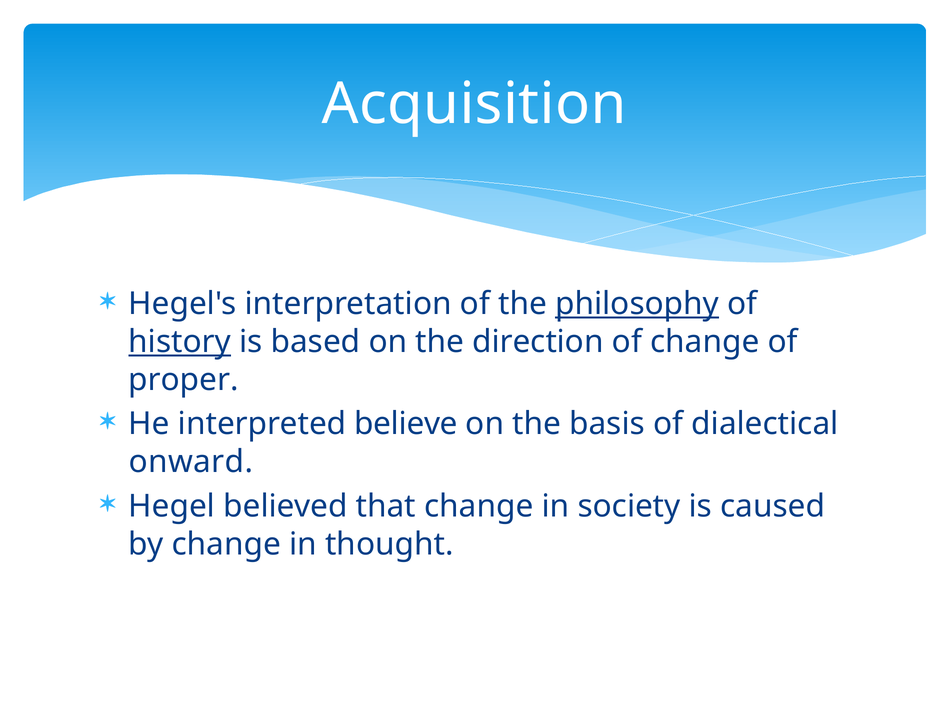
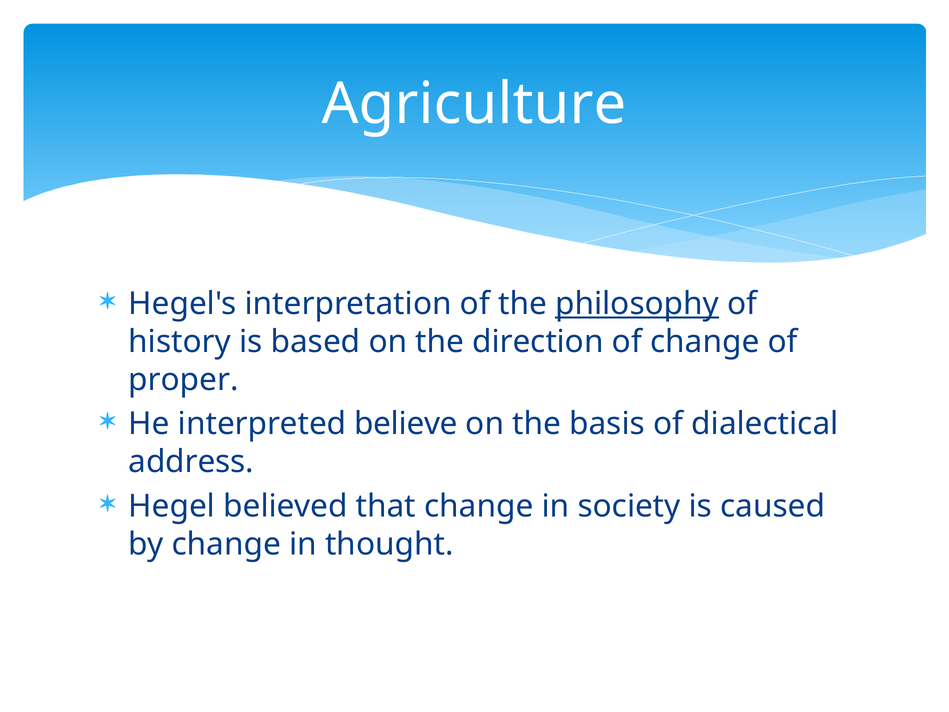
Acquisition: Acquisition -> Agriculture
history underline: present -> none
onward: onward -> address
